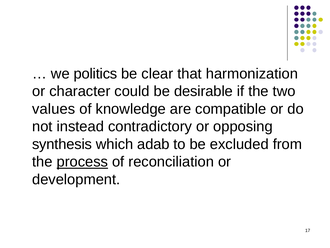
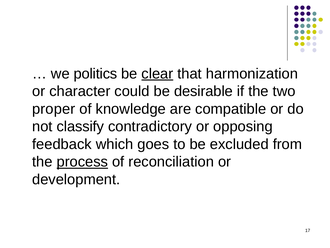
clear underline: none -> present
values: values -> proper
instead: instead -> classify
synthesis: synthesis -> feedback
adab: adab -> goes
